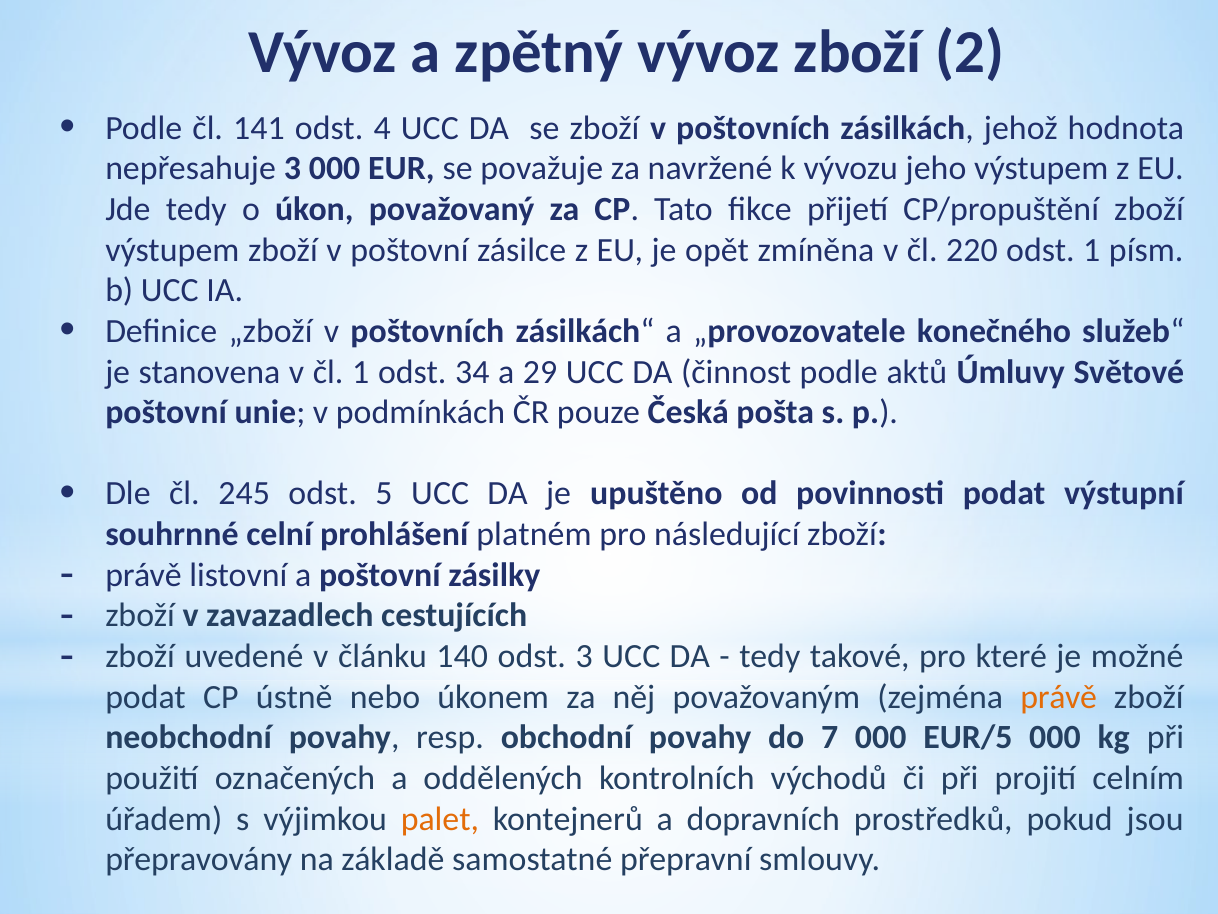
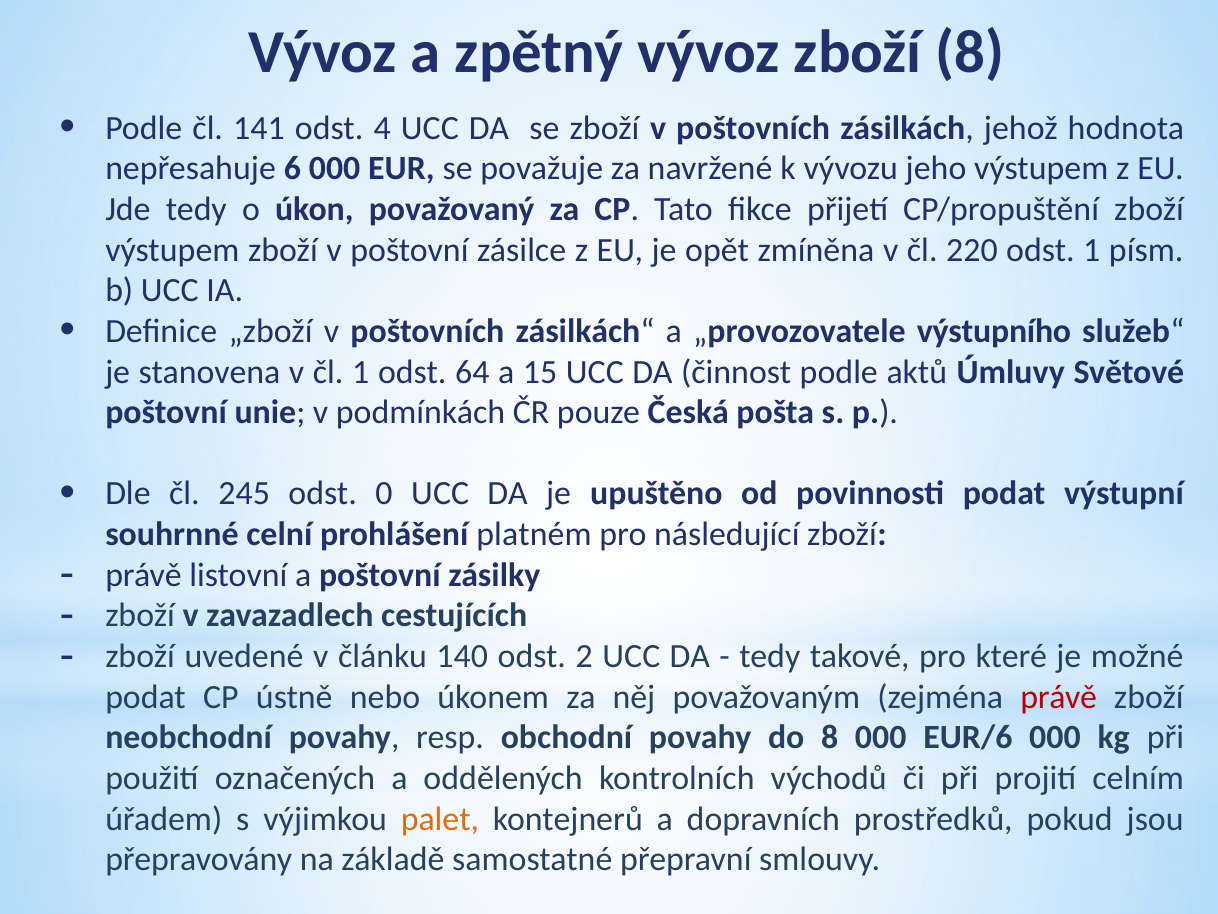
zboží 2: 2 -> 8
nepřesahuje 3: 3 -> 6
konečného: konečného -> výstupního
34: 34 -> 64
29: 29 -> 15
5: 5 -> 0
odst 3: 3 -> 2
právě at (1059, 697) colour: orange -> red
do 7: 7 -> 8
EUR/5: EUR/5 -> EUR/6
